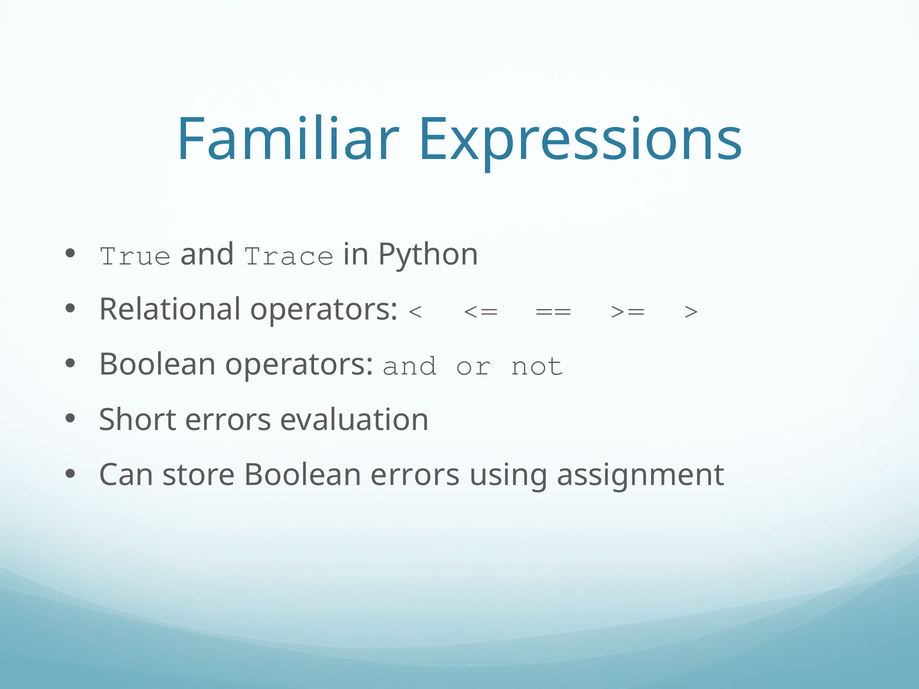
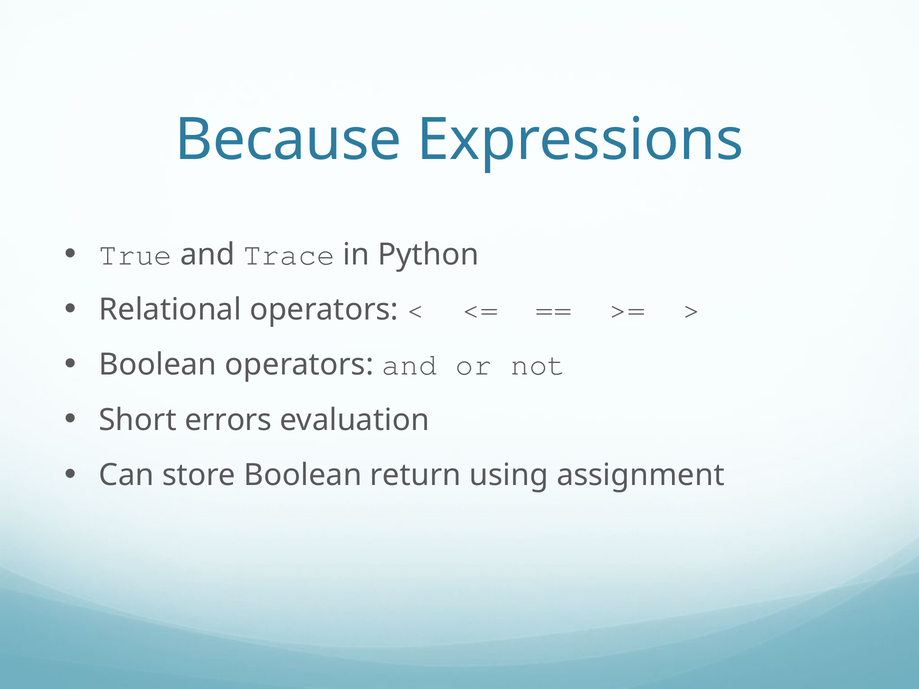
Familiar: Familiar -> Because
Boolean errors: errors -> return
